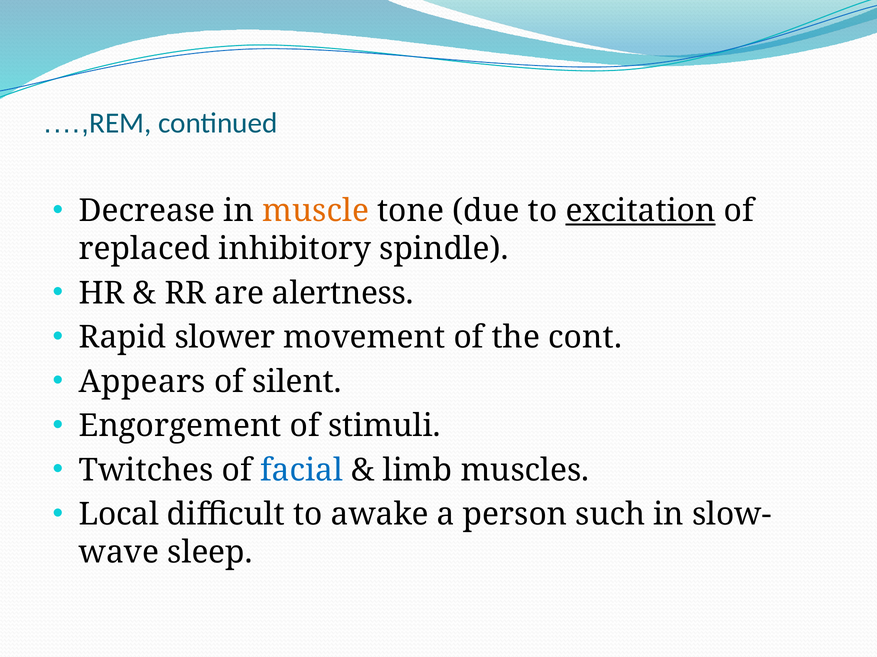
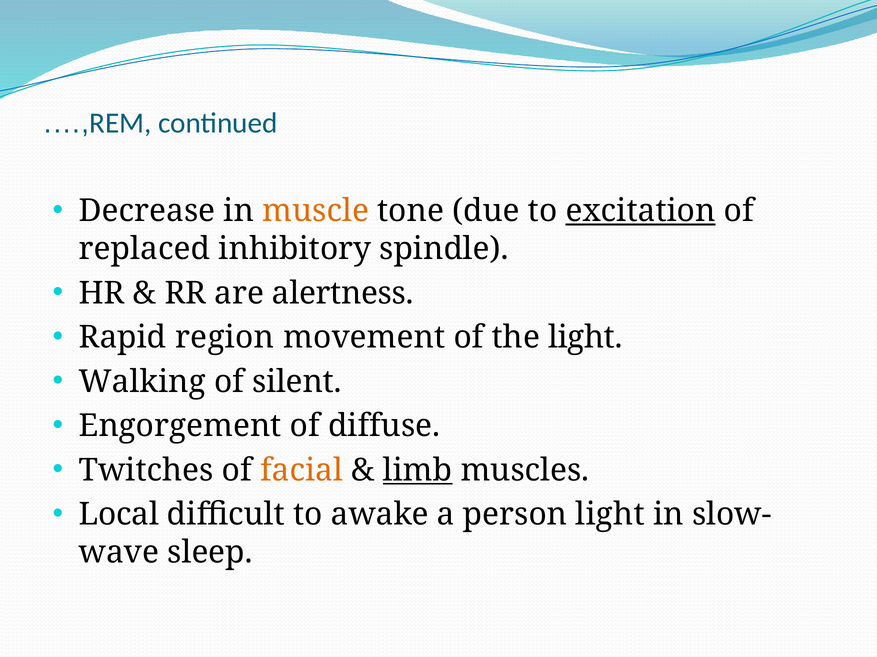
slower: slower -> region
the cont: cont -> light
Appears: Appears -> Walking
stimuli: stimuli -> diffuse
facial colour: blue -> orange
limb underline: none -> present
person such: such -> light
